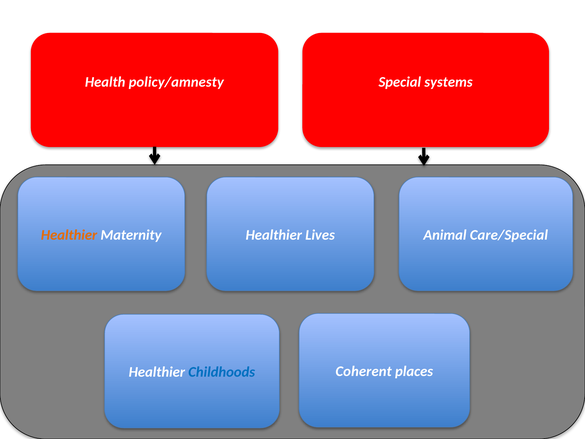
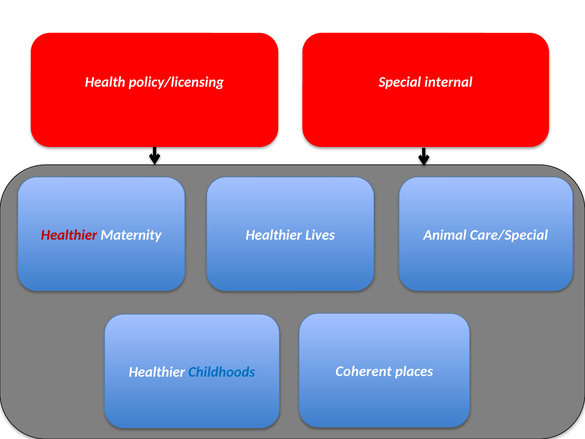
policy/amnesty: policy/amnesty -> policy/licensing
systems: systems -> internal
Healthier at (69, 235) colour: orange -> red
